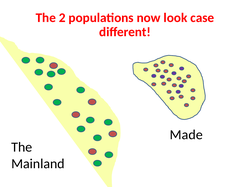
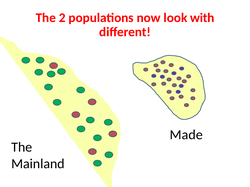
case: case -> with
